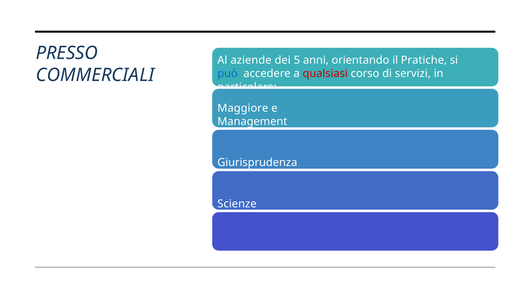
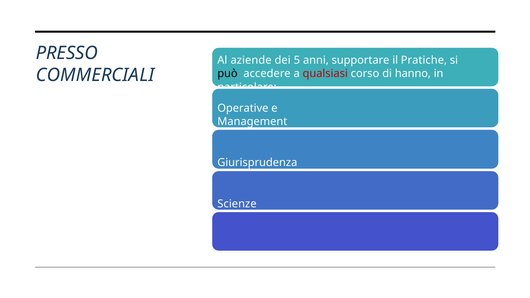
orientando: orientando -> supportare
può colour: blue -> black
servizi: servizi -> hanno
Maggiore: Maggiore -> Operative
